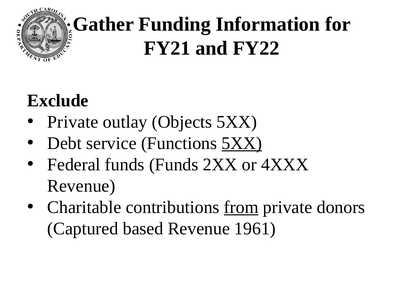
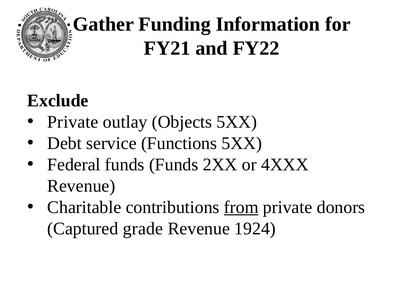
5XX at (242, 143) underline: present -> none
based: based -> grade
1961: 1961 -> 1924
